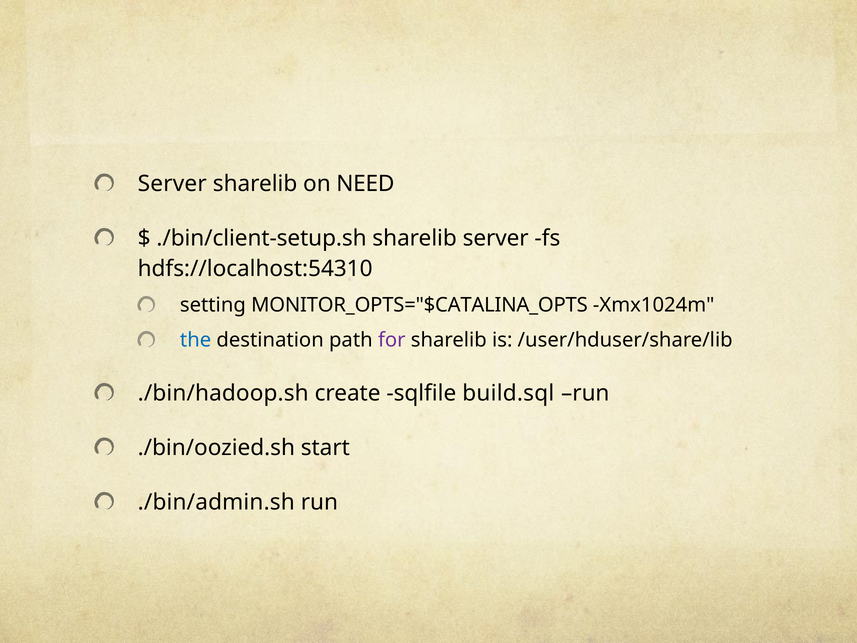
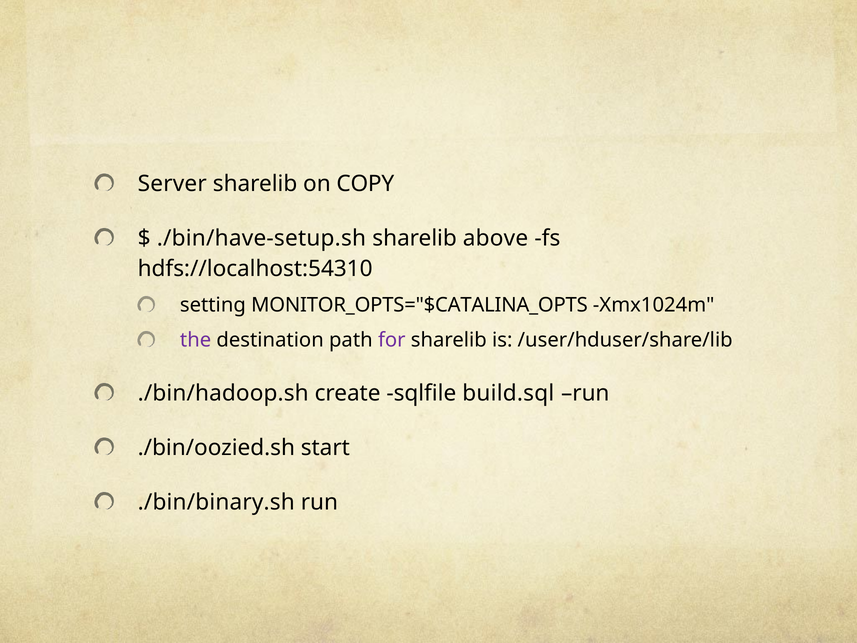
NEED: NEED -> COPY
./bin/client-setup.sh: ./bin/client-setup.sh -> ./bin/have-setup.sh
sharelib server: server -> above
the colour: blue -> purple
./bin/admin.sh: ./bin/admin.sh -> ./bin/binary.sh
